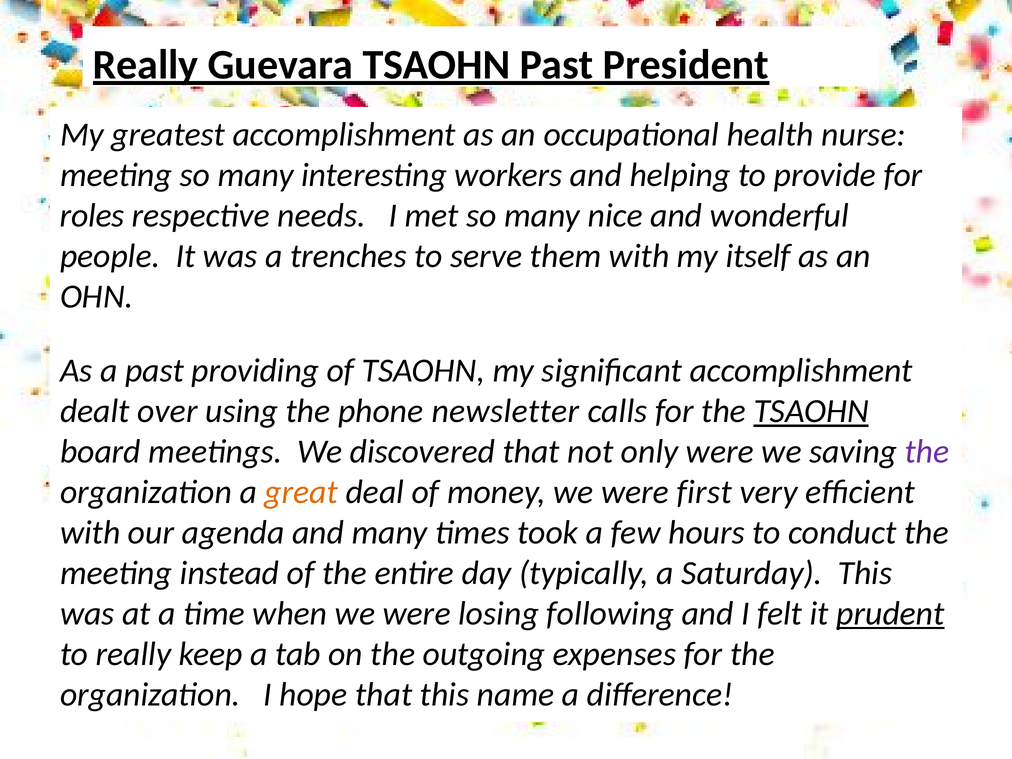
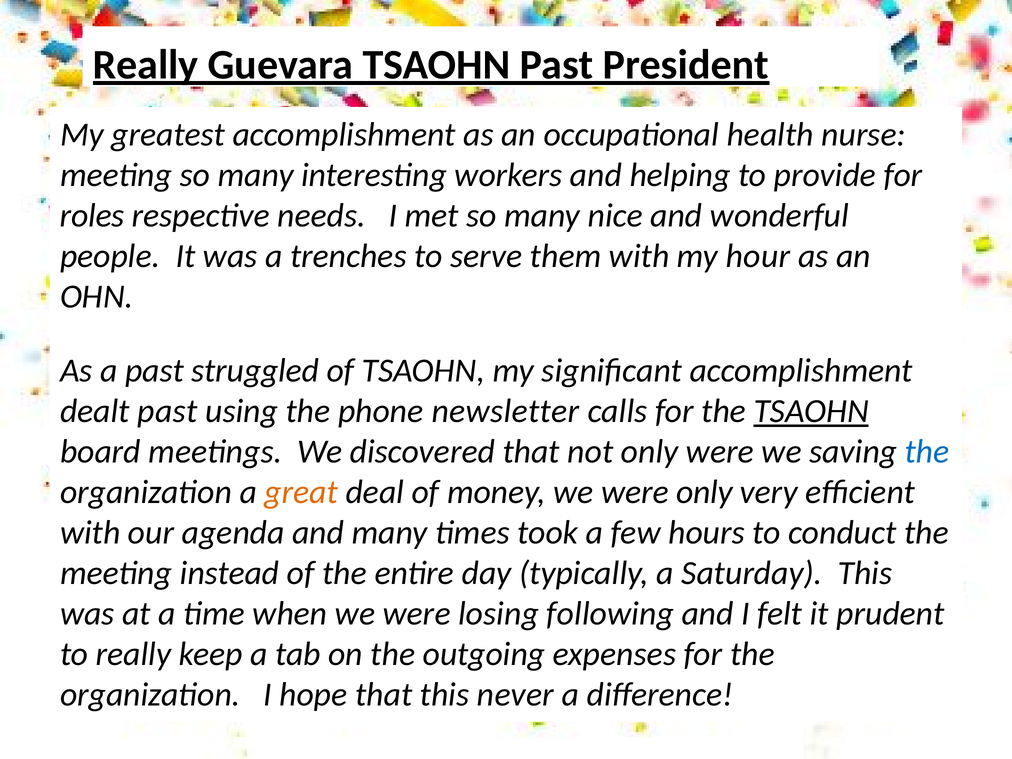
itself: itself -> hour
providing: providing -> struggled
dealt over: over -> past
the at (927, 452) colour: purple -> blue
were first: first -> only
prudent underline: present -> none
name: name -> never
